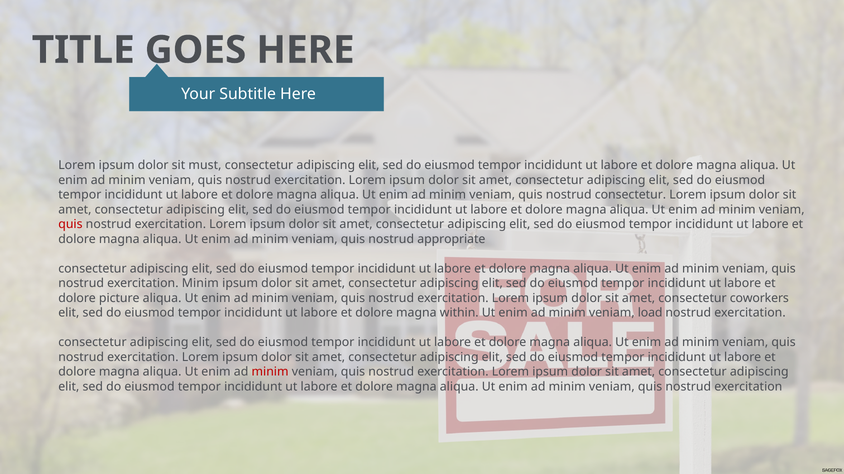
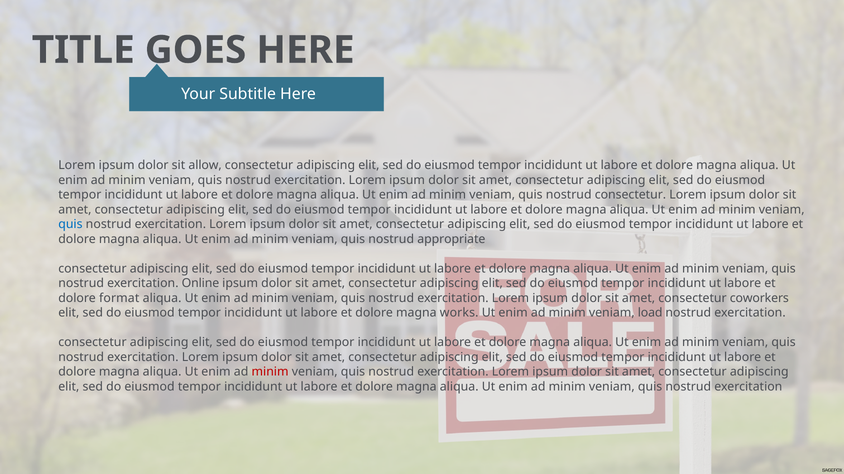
must: must -> allow
quis at (70, 225) colour: red -> blue
exercitation Minim: Minim -> Online
picture: picture -> format
within: within -> works
